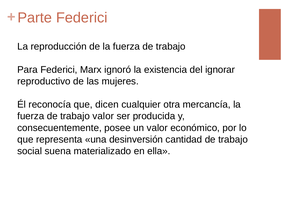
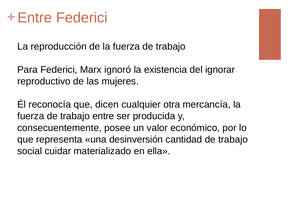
Parte at (35, 18): Parte -> Entre
trabajo valor: valor -> entre
suena: suena -> cuidar
